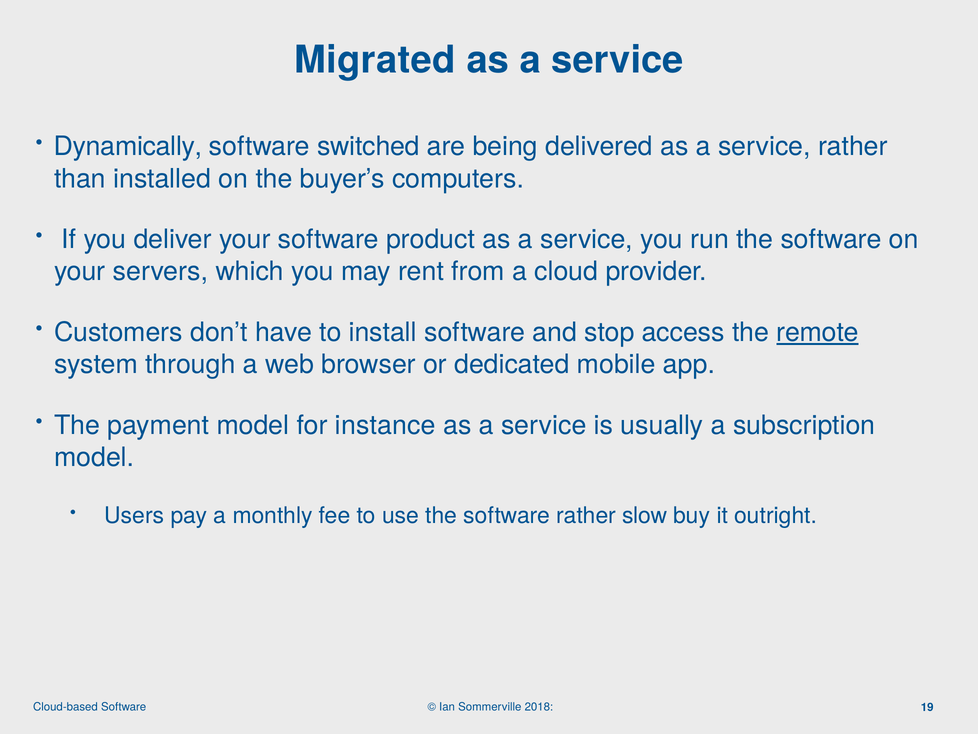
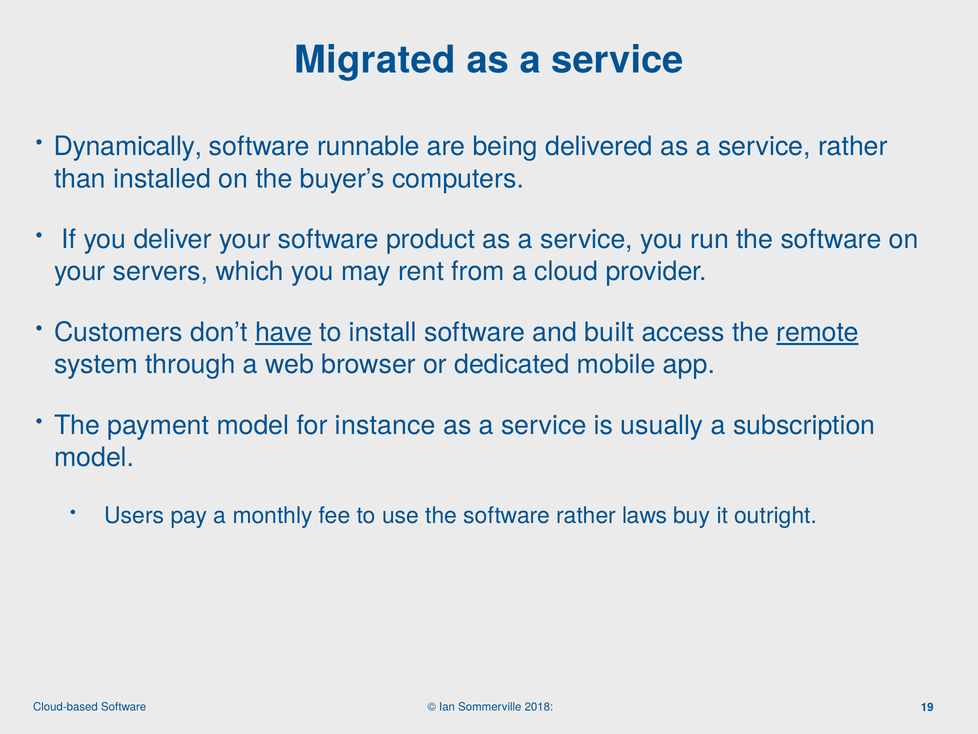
switched: switched -> runnable
have underline: none -> present
stop: stop -> built
slow: slow -> laws
